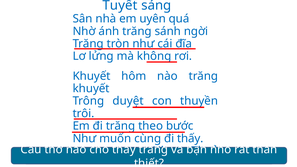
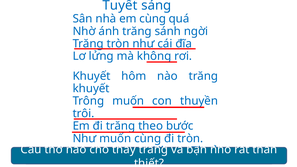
em uyên: uyên -> cùng
Trông duyệt: duyệt -> muốn
đi thấy: thấy -> tròn
